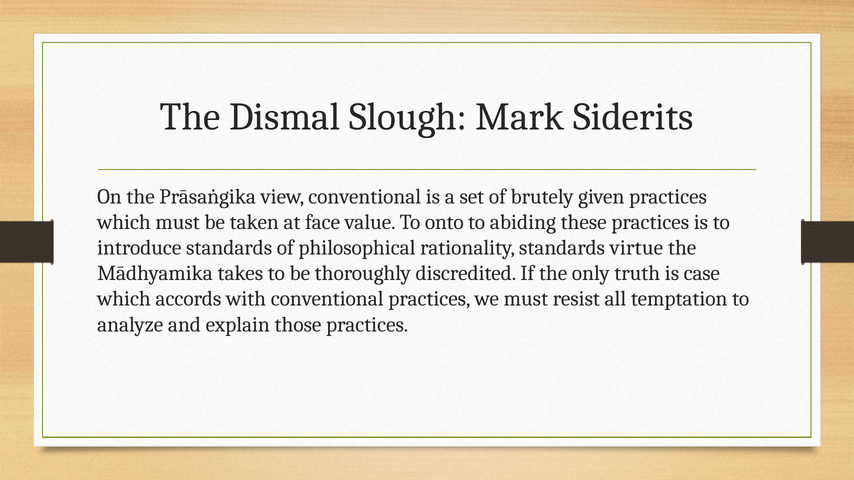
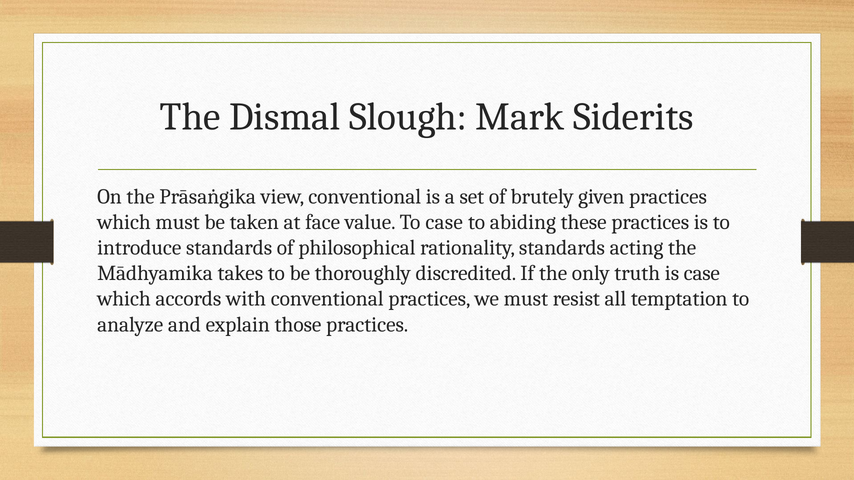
To onto: onto -> case
virtue: virtue -> acting
